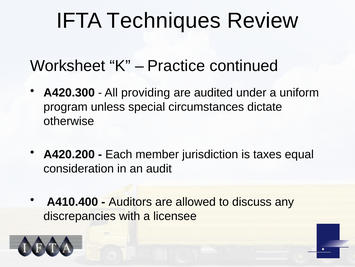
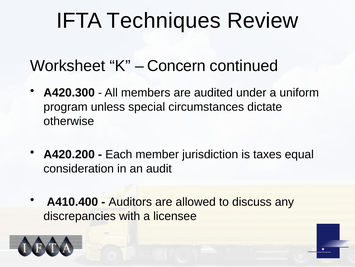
Practice: Practice -> Concern
providing: providing -> members
